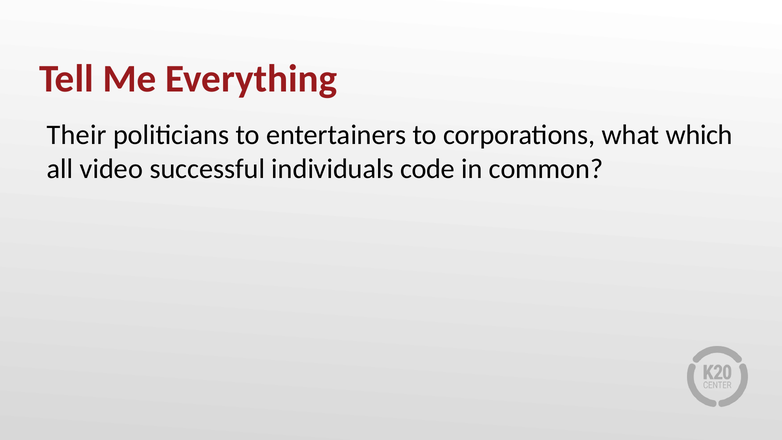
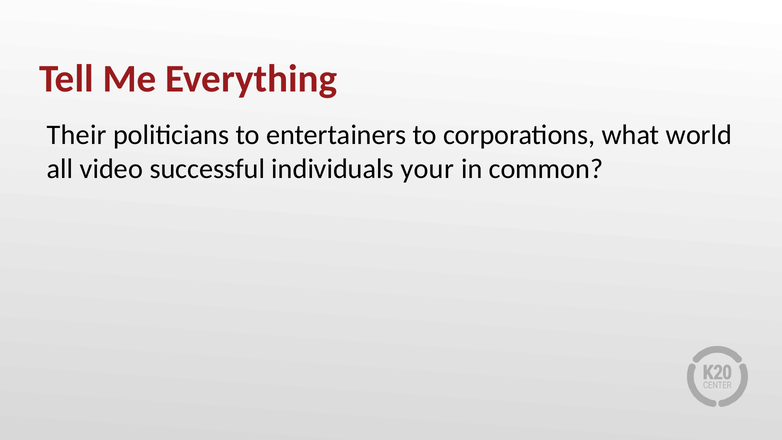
which: which -> world
code: code -> your
